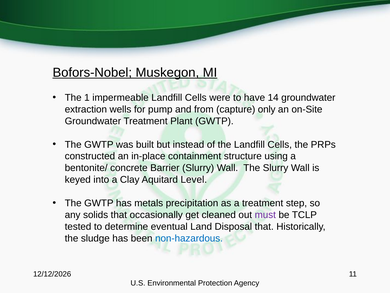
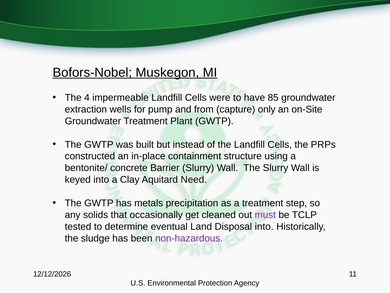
1: 1 -> 4
14: 14 -> 85
Level: Level -> Need
Disposal that: that -> into
non-hazardous colour: blue -> purple
